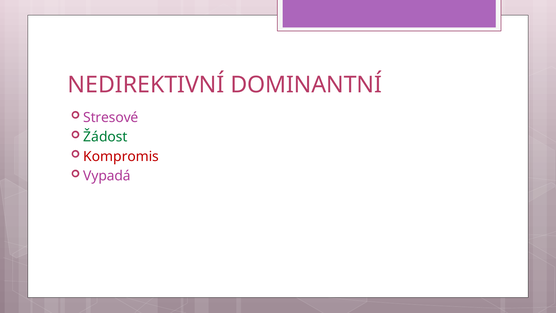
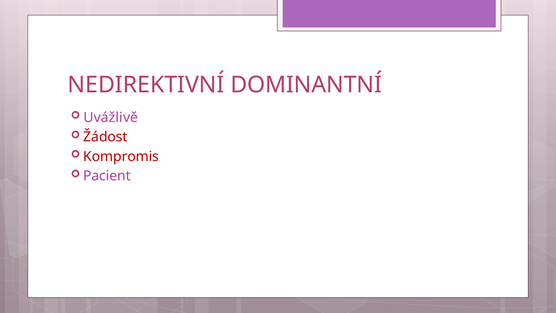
Stresové: Stresové -> Uvážlivě
Žádost colour: green -> red
Vypadá: Vypadá -> Pacient
